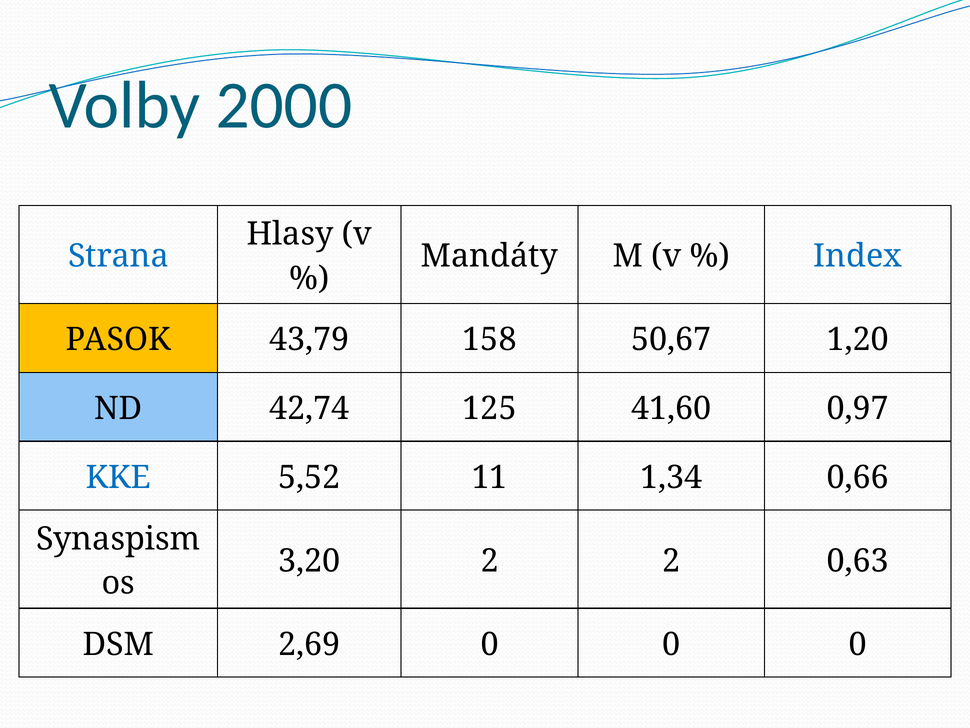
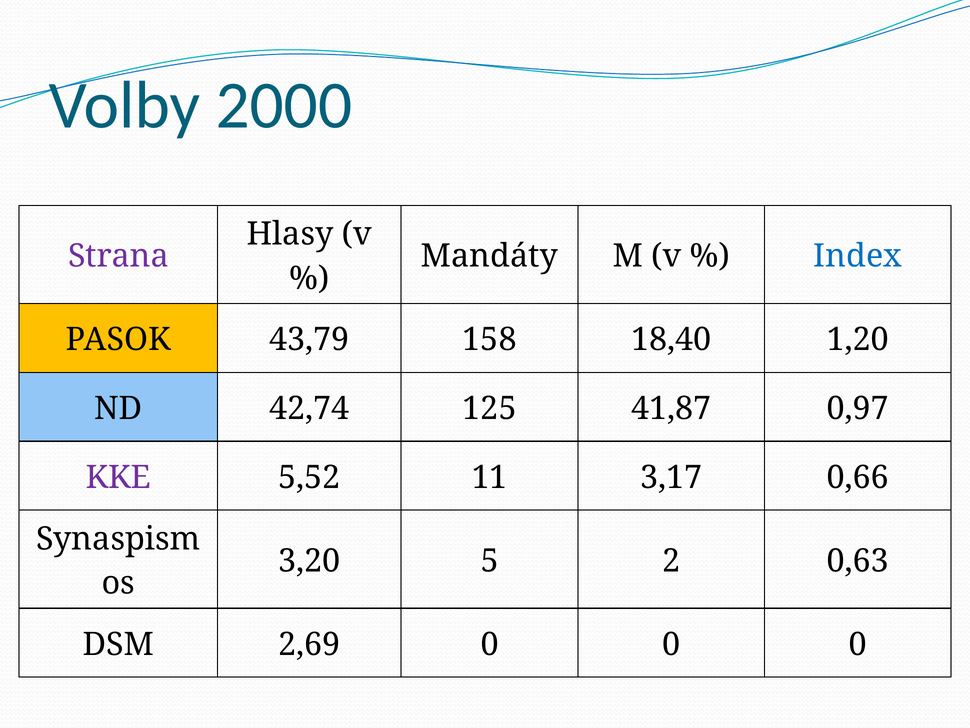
Strana colour: blue -> purple
50,67: 50,67 -> 18,40
41,60: 41,60 -> 41,87
KKE colour: blue -> purple
1,34: 1,34 -> 3,17
3,20 2: 2 -> 5
